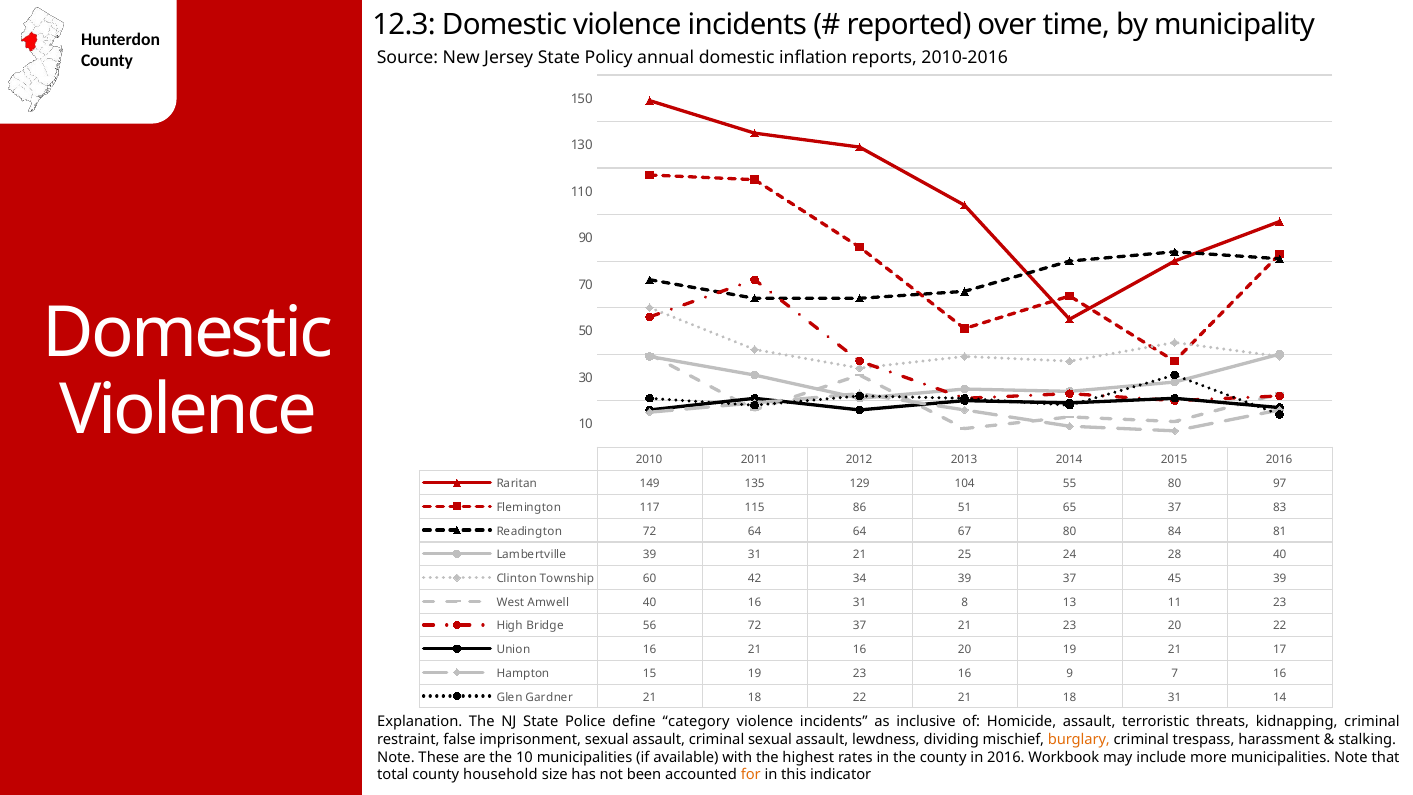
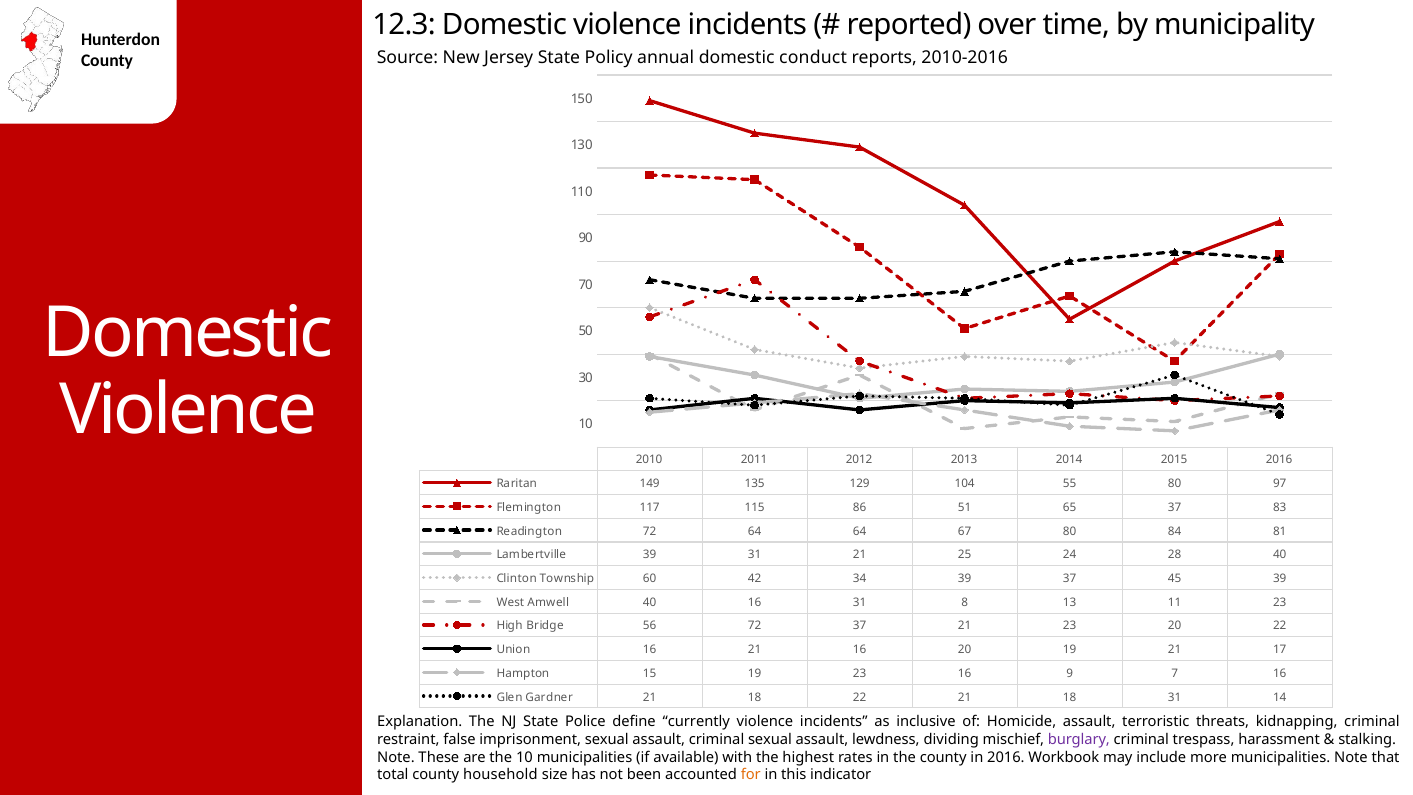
inflation: inflation -> conduct
category: category -> currently
burglary colour: orange -> purple
